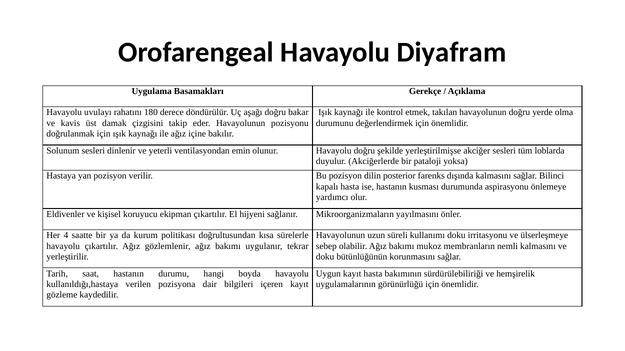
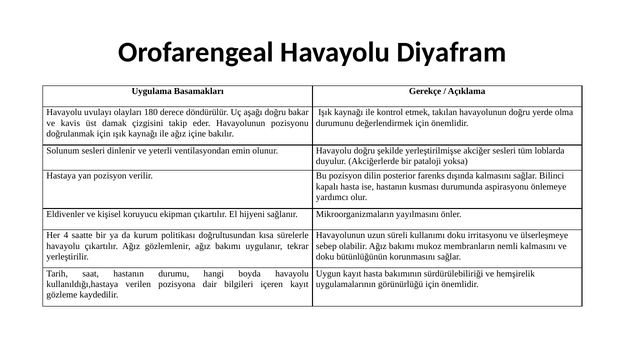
rahatını: rahatını -> olayları
